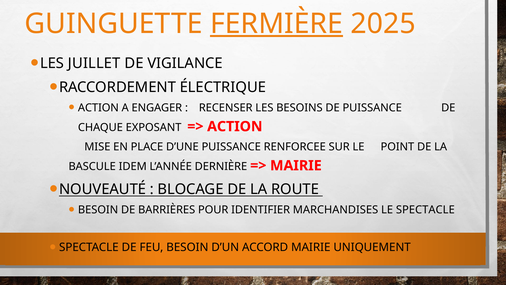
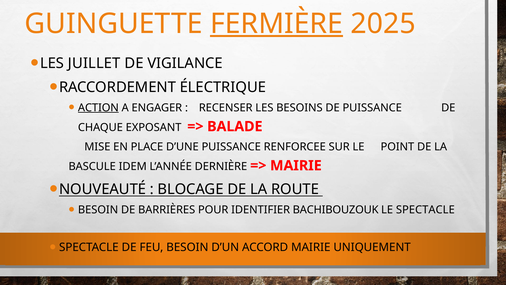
ACTION at (98, 108) underline: none -> present
ACTION at (235, 126): ACTION -> BALADE
MARCHANDISES: MARCHANDISES -> BACHIBOUZOUK
